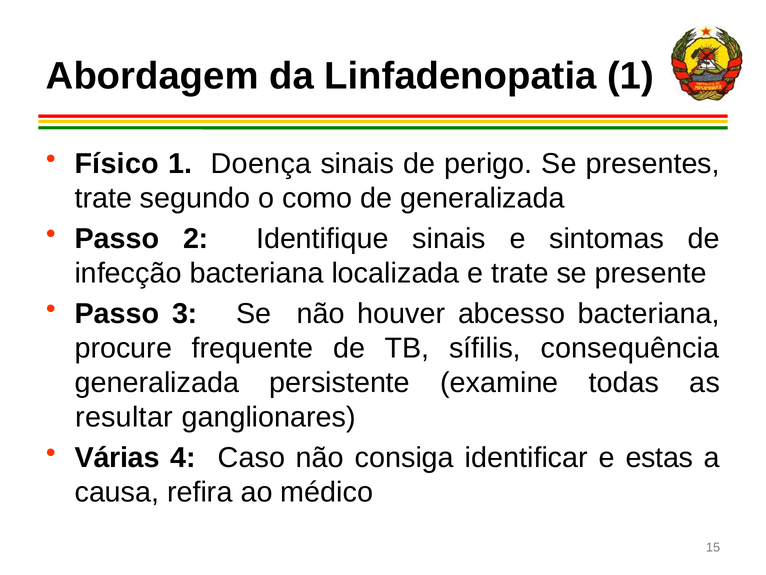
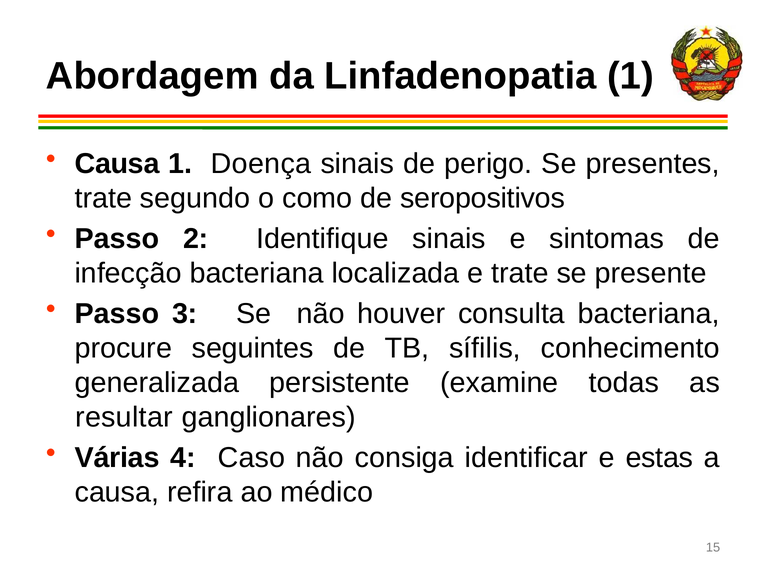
Físico at (117, 164): Físico -> Causa
de generalizada: generalizada -> seropositivos
abcesso: abcesso -> consulta
frequente: frequente -> seguintes
consequência: consequência -> conhecimento
